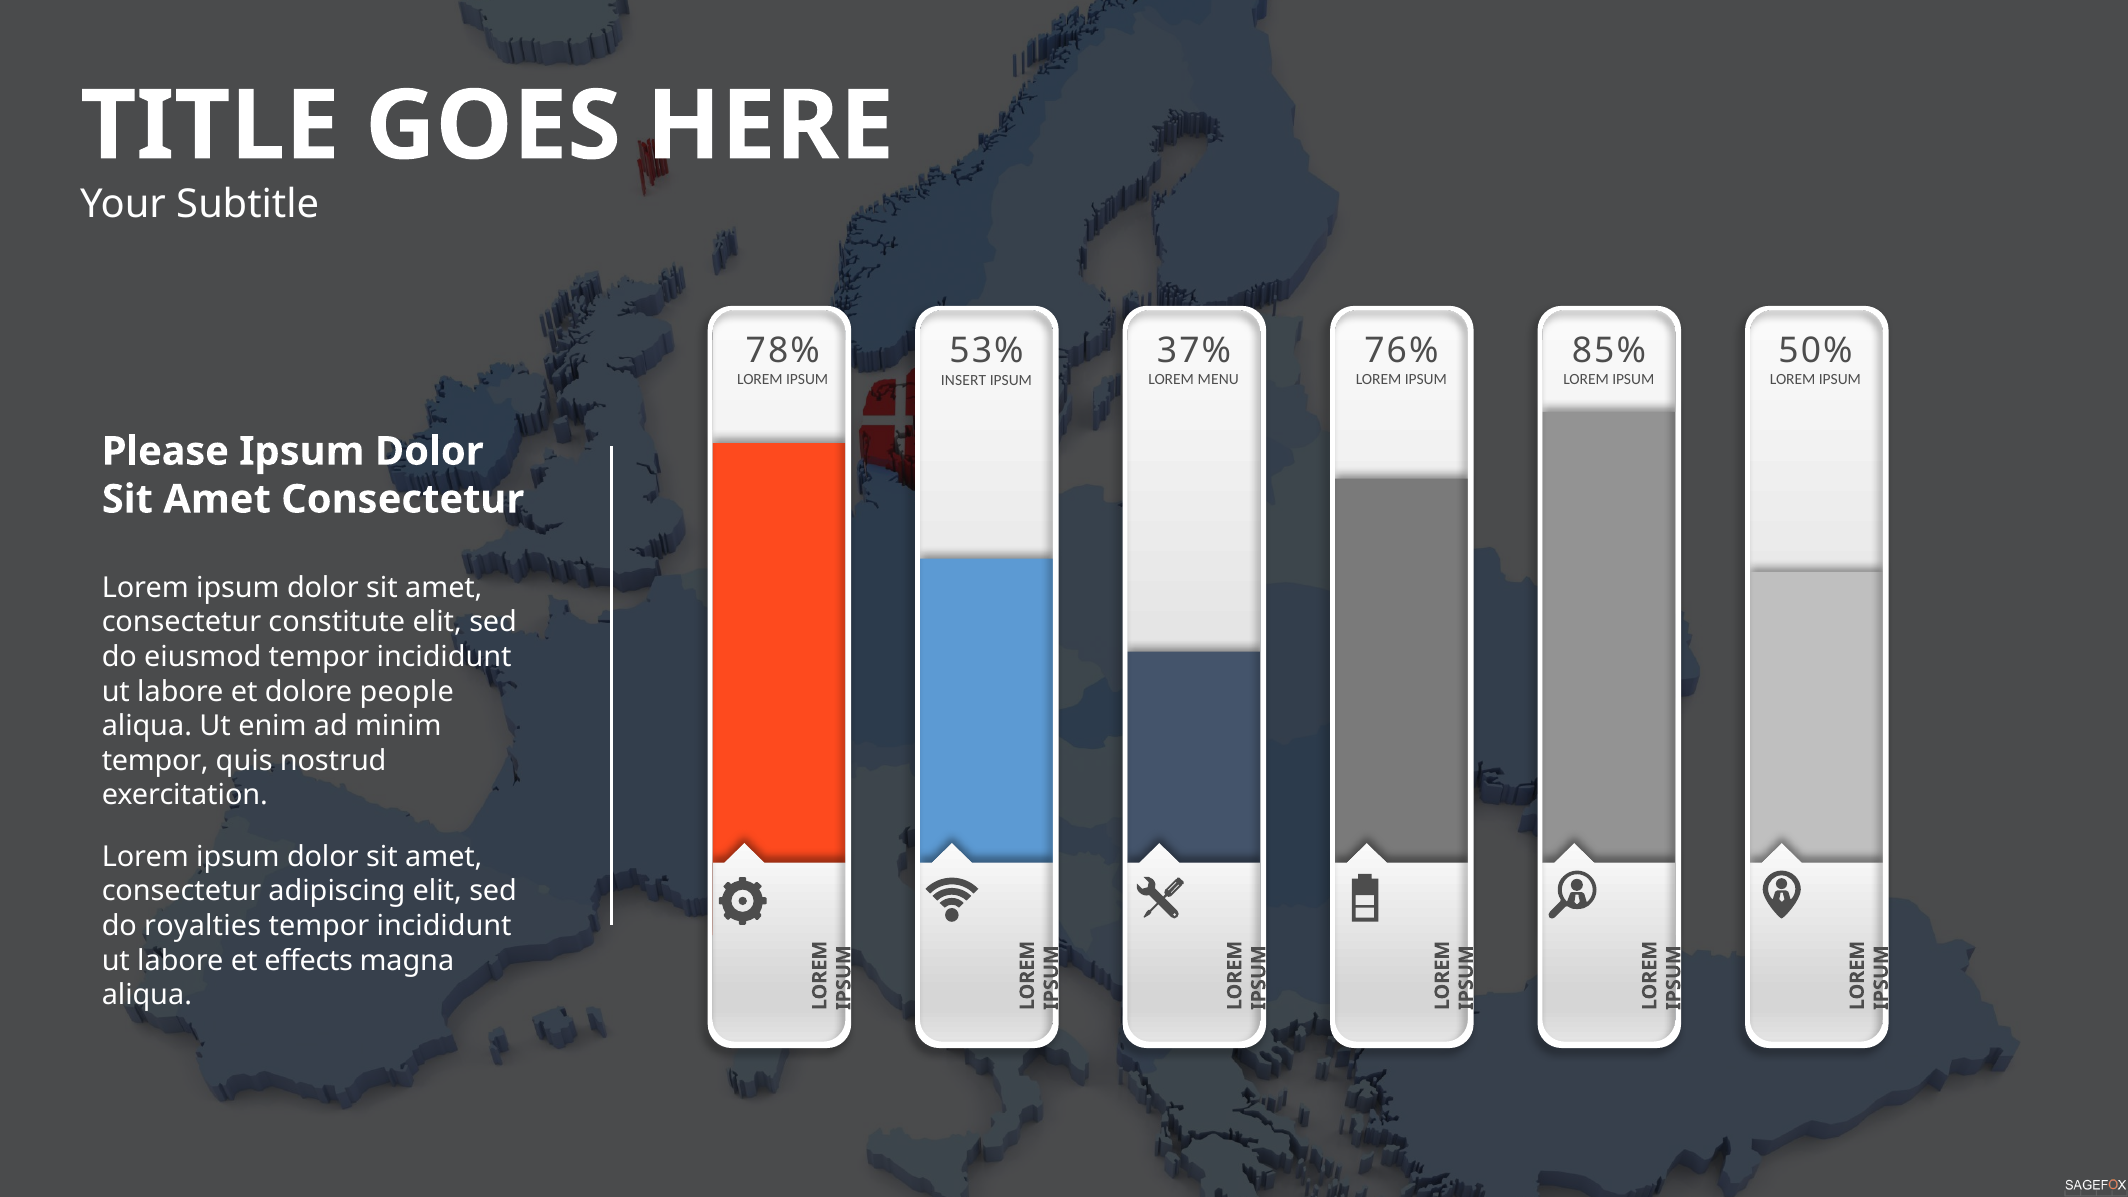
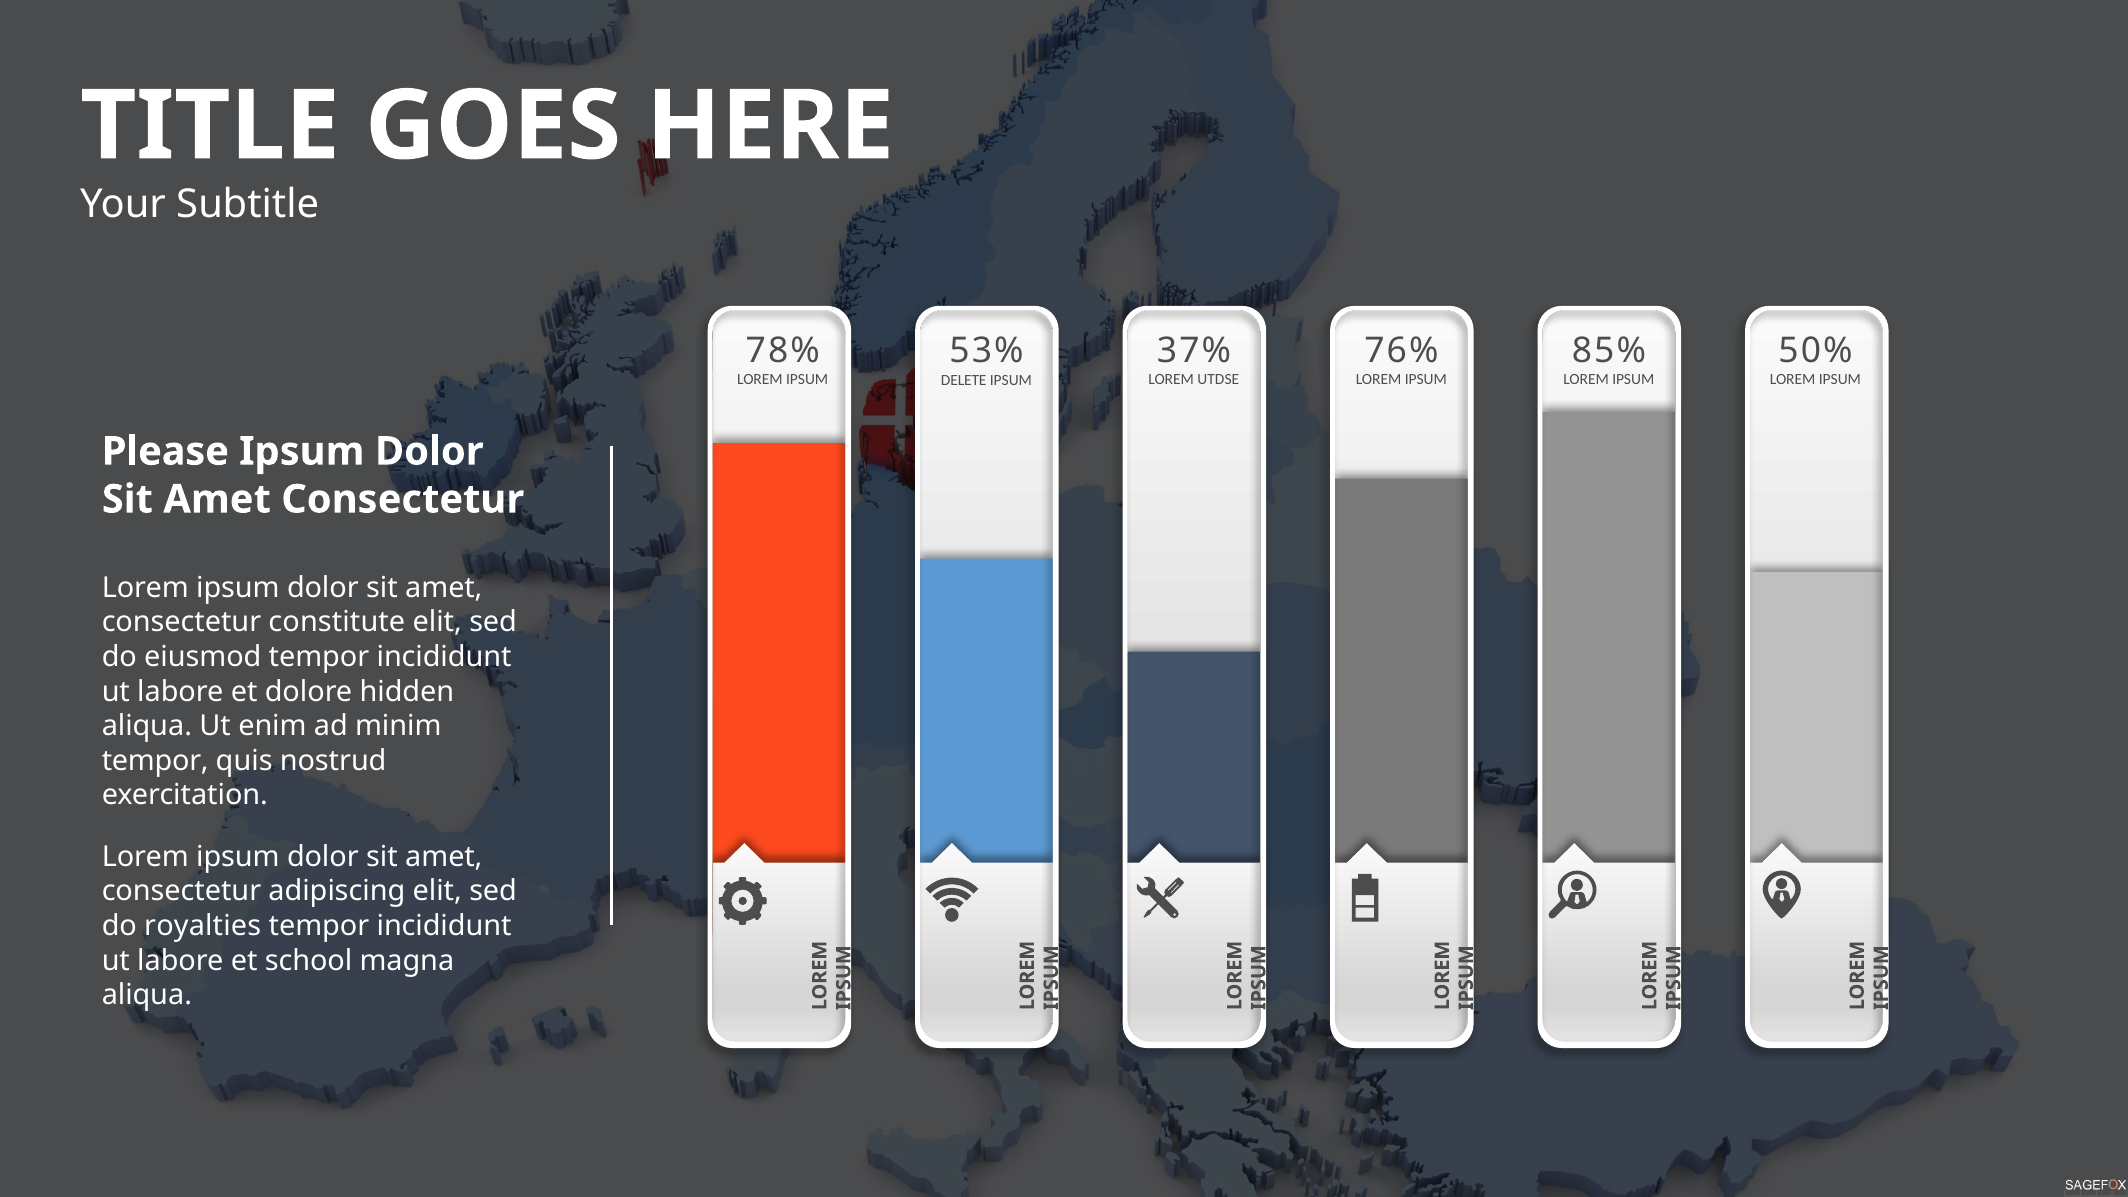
MENU: MENU -> UTDSE
INSERT: INSERT -> DELETE
people: people -> hidden
effects: effects -> school
